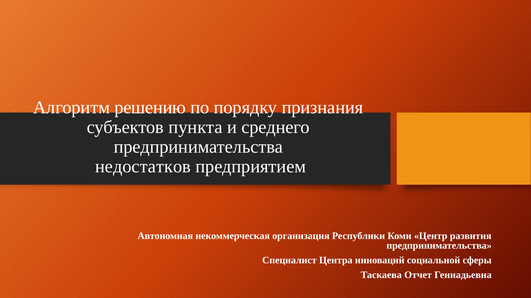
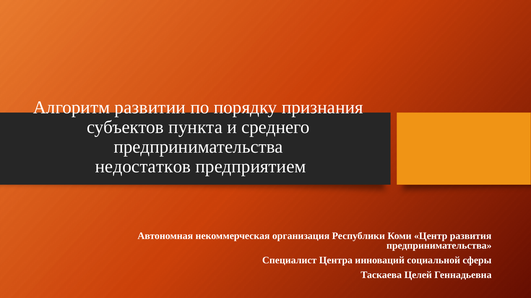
решению: решению -> развитии
Отчет: Отчет -> Целей
